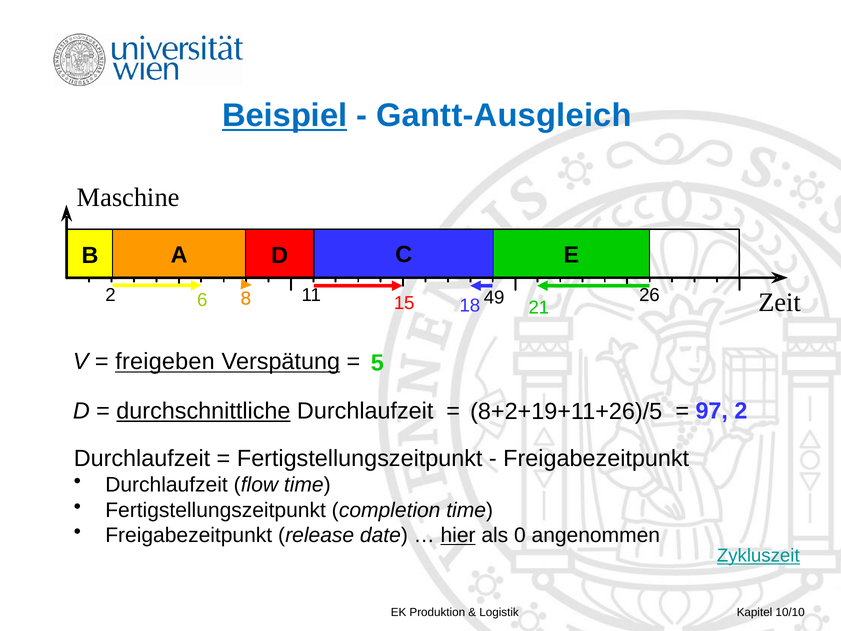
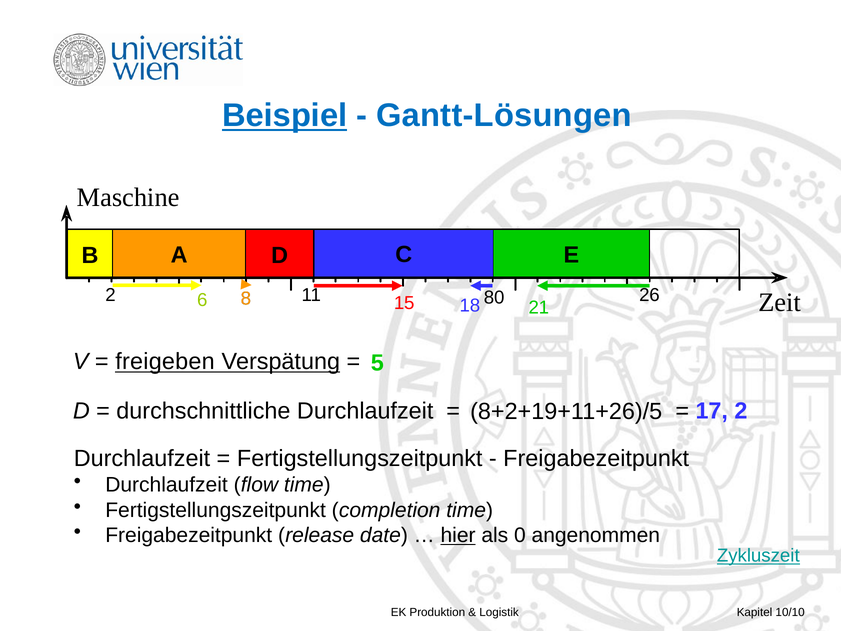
Gantt-Ausgleich: Gantt-Ausgleich -> Gantt-Lösungen
49: 49 -> 80
durchschnittliche underline: present -> none
97: 97 -> 17
